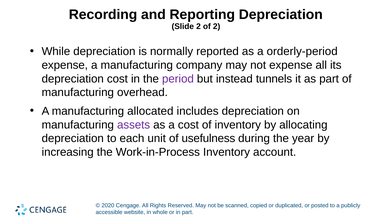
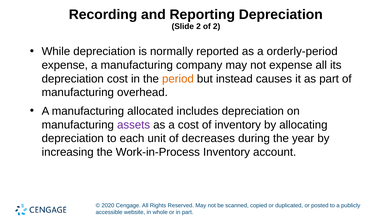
period colour: purple -> orange
tunnels: tunnels -> causes
usefulness: usefulness -> decreases
